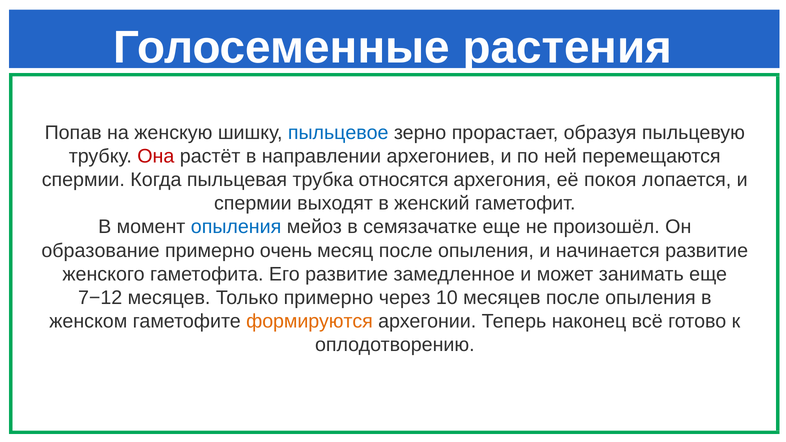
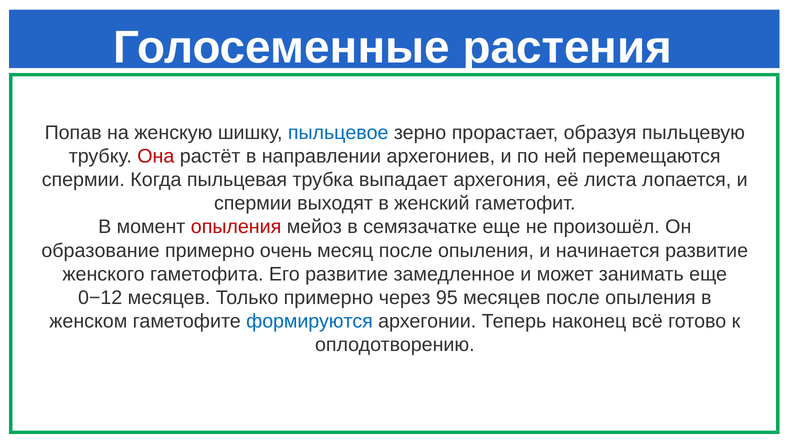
относятся: относятся -> выпадает
покоя: покоя -> листа
опыления at (236, 227) colour: blue -> red
7−12: 7−12 -> 0−12
10: 10 -> 95
формируются colour: orange -> blue
